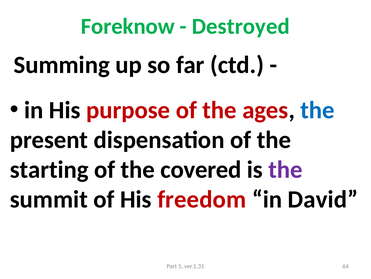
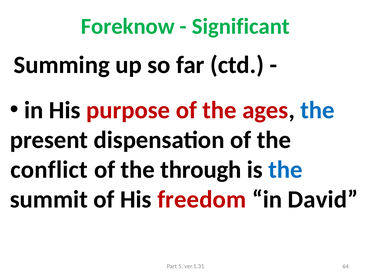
Destroyed: Destroyed -> Significant
starting: starting -> conflict
covered: covered -> through
the at (285, 169) colour: purple -> blue
